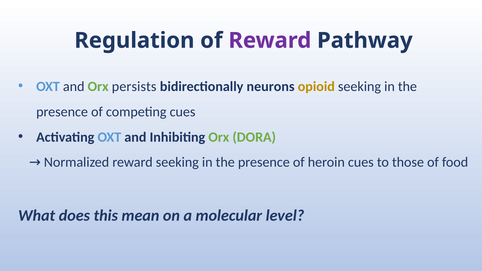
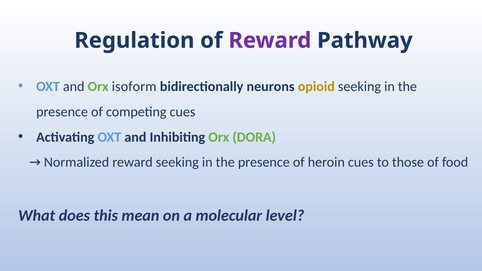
persists: persists -> isoform
